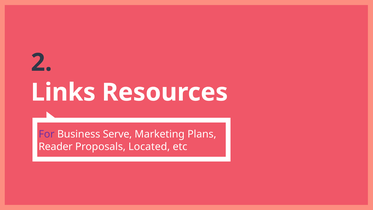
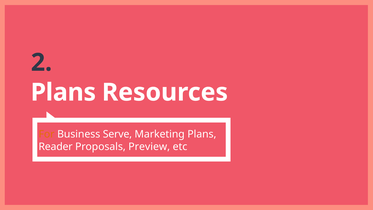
Links at (63, 92): Links -> Plans
For colour: purple -> orange
Located: Located -> Preview
